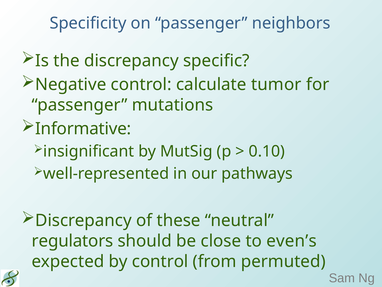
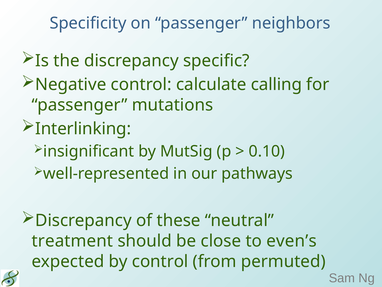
tumor: tumor -> calling
Informative: Informative -> Interlinking
regulators: regulators -> treatment
